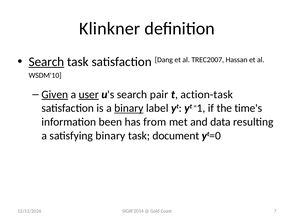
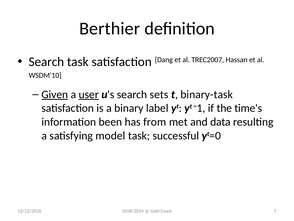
Klinkner: Klinkner -> Berthier
Search at (46, 62) underline: present -> none
pair: pair -> sets
action-task: action-task -> binary-task
binary at (129, 108) underline: present -> none
satisfying binary: binary -> model
document: document -> successful
